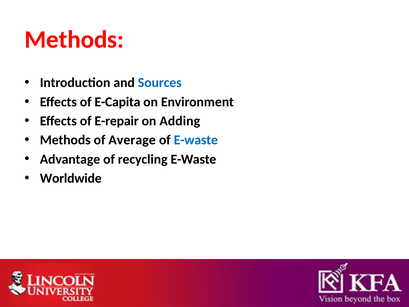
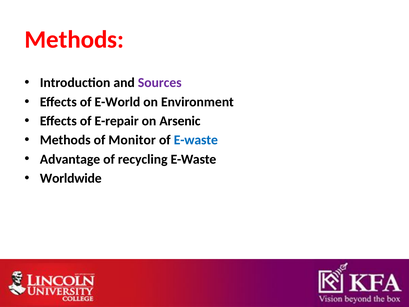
Sources colour: blue -> purple
E-Capita: E-Capita -> E-World
Adding: Adding -> Arsenic
Average: Average -> Monitor
